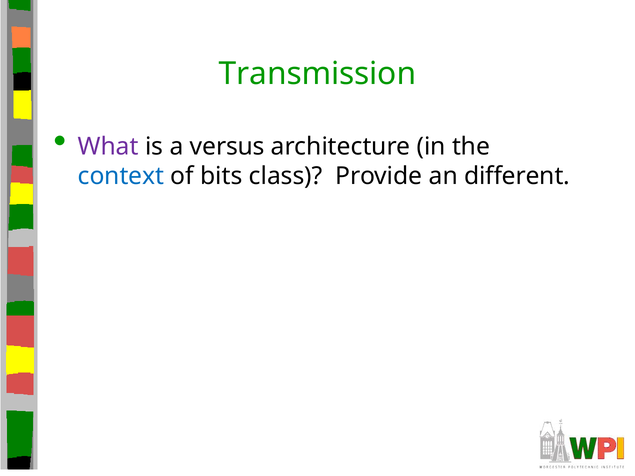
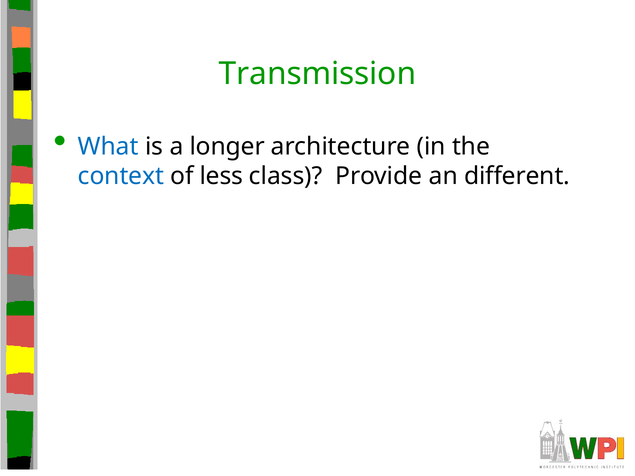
What colour: purple -> blue
versus: versus -> longer
bits: bits -> less
